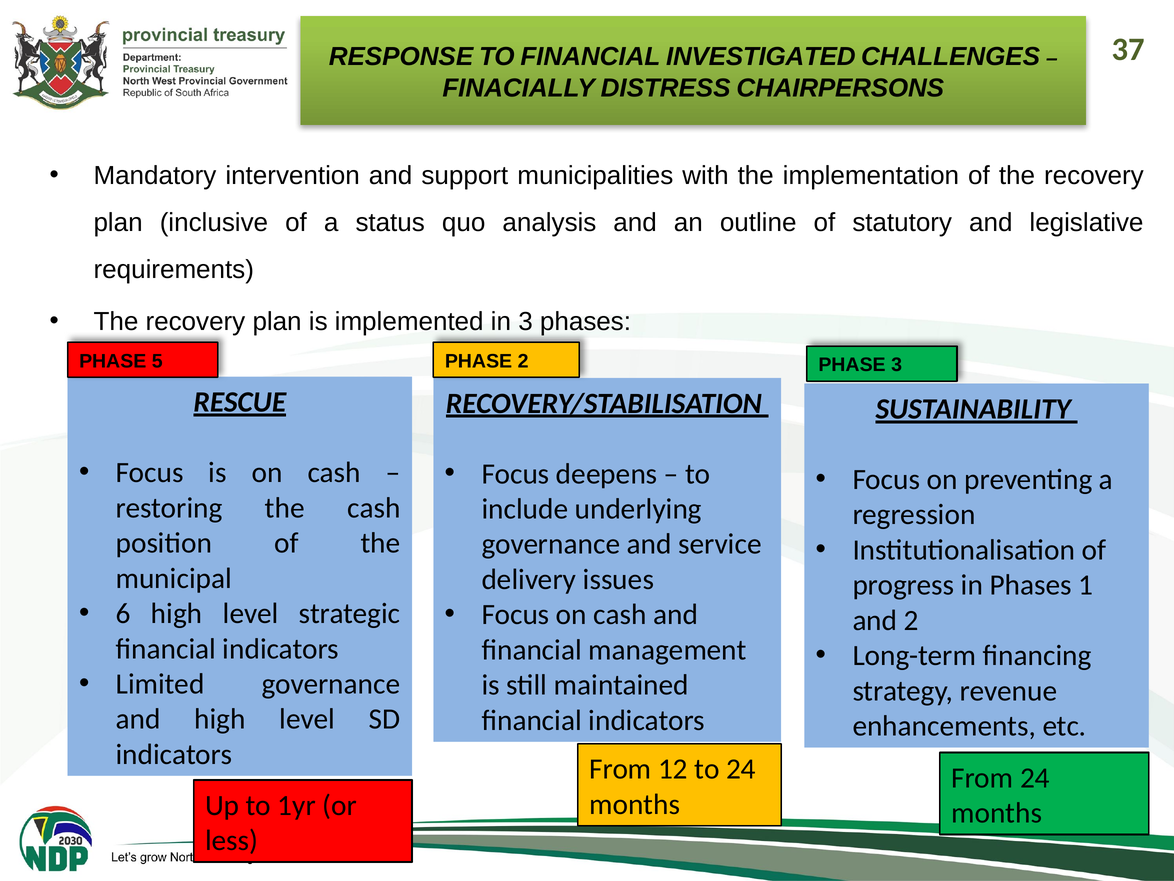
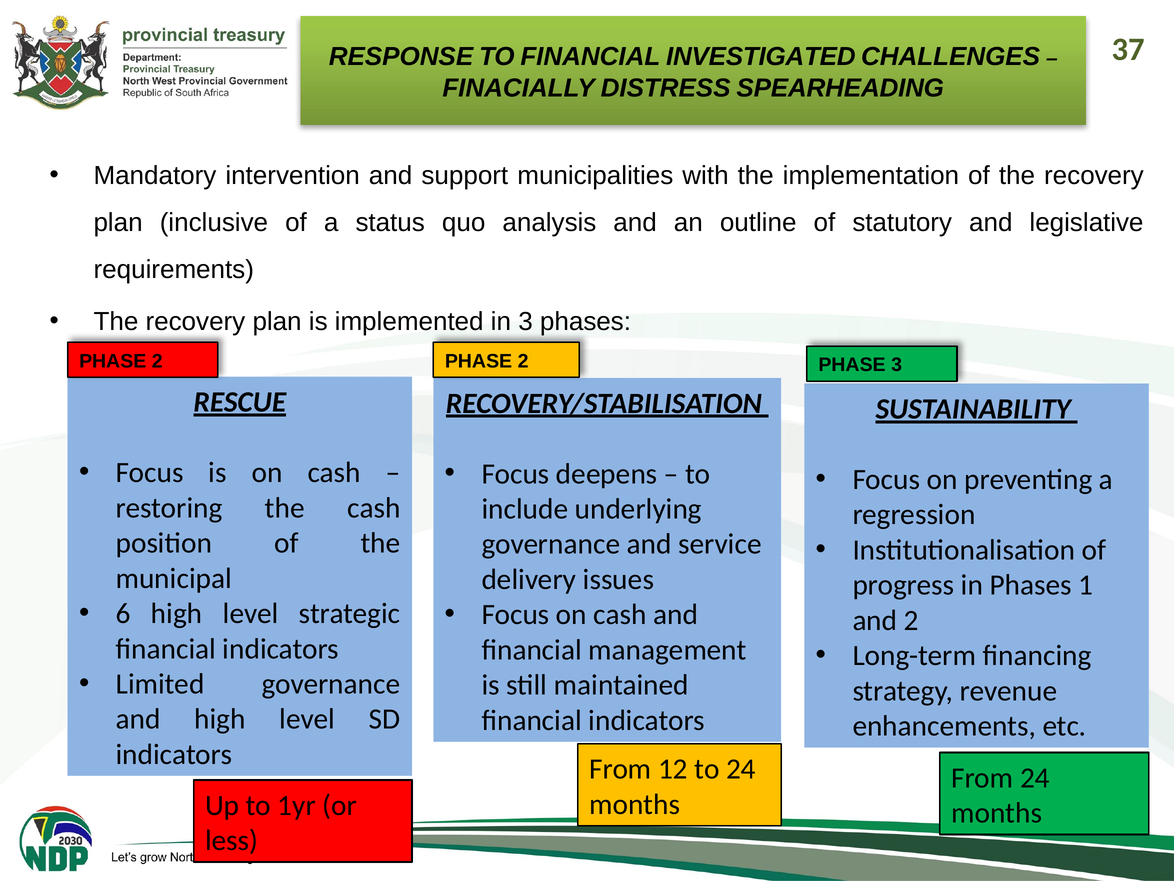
CHAIRPERSONS: CHAIRPERSONS -> SPEARHEADING
5 at (157, 361): 5 -> 2
